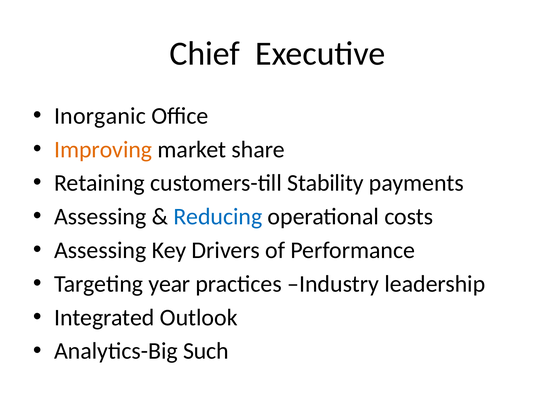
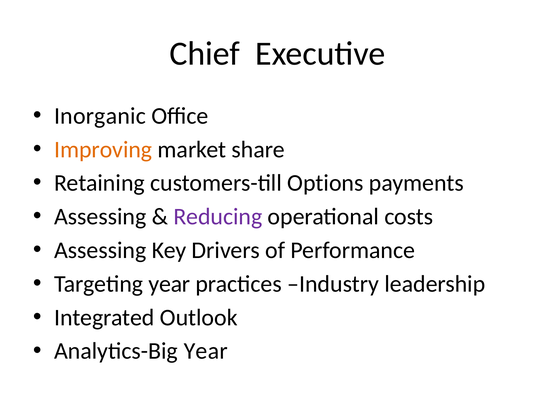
Stability: Stability -> Options
Reducing colour: blue -> purple
Analytics-Big Such: Such -> Year
